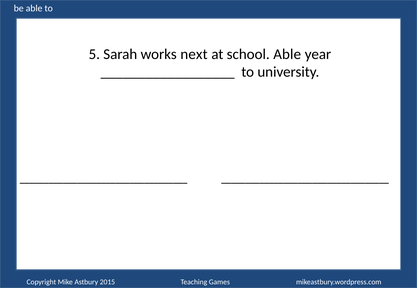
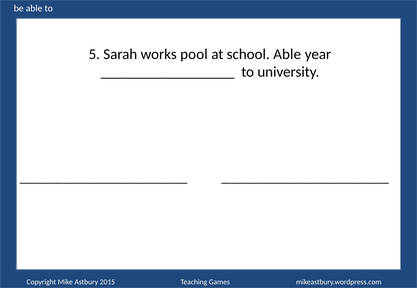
next: next -> pool
